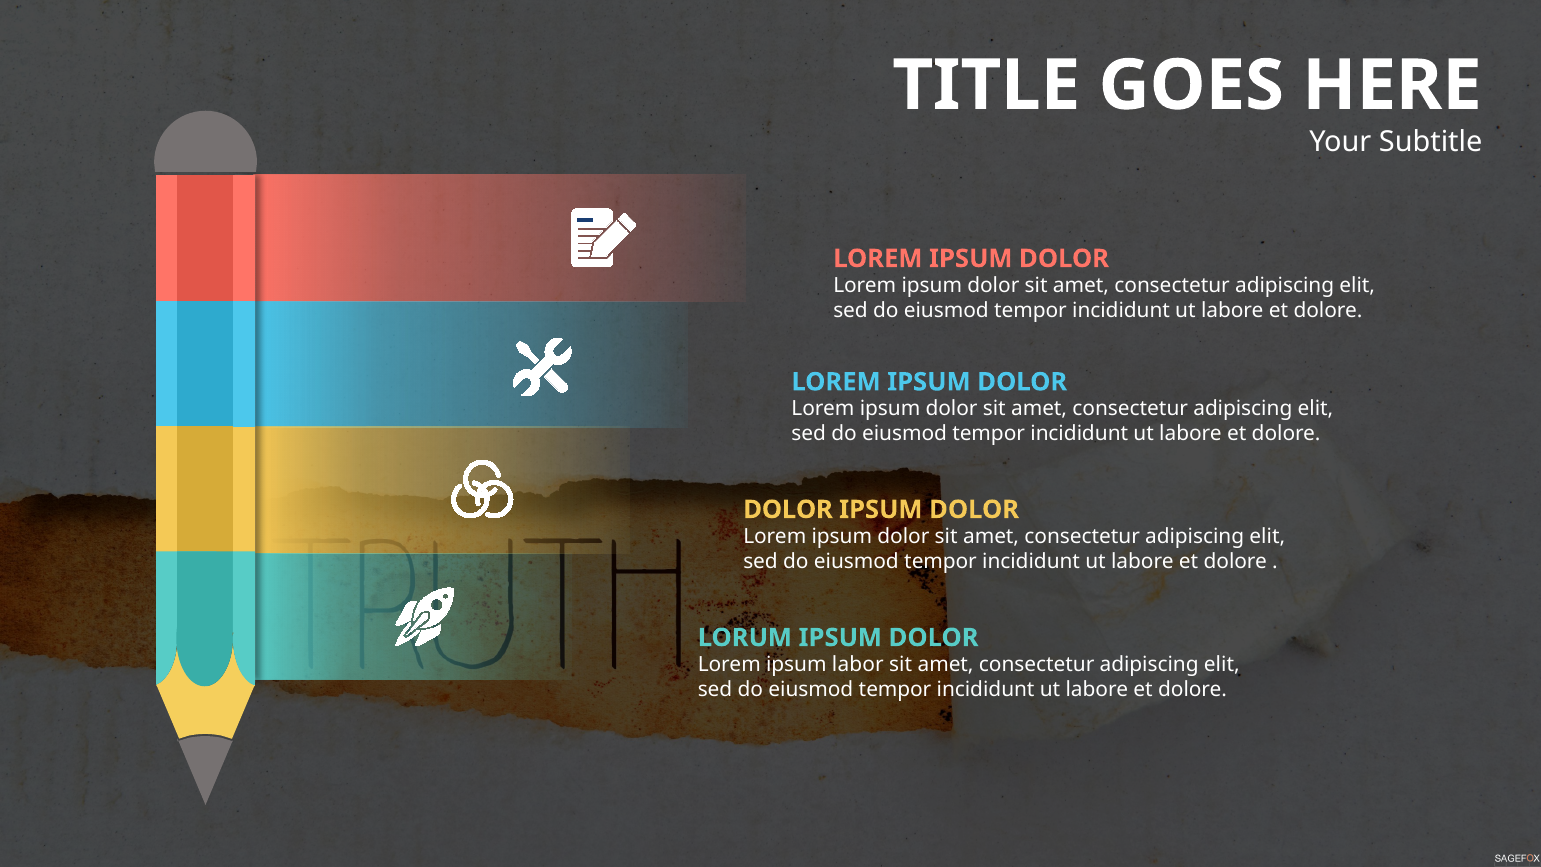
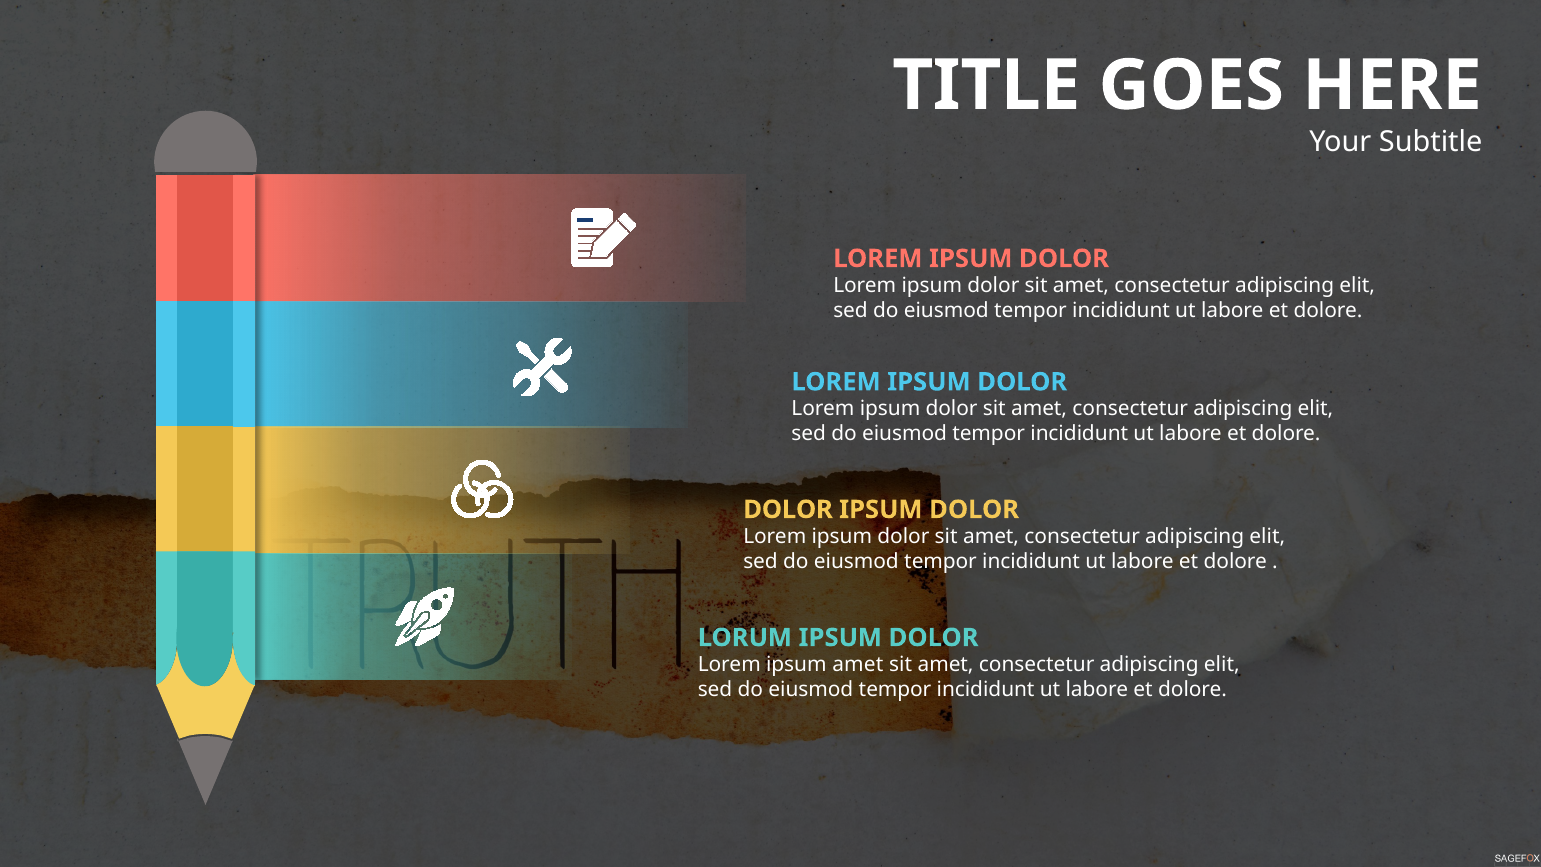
ipsum labor: labor -> amet
